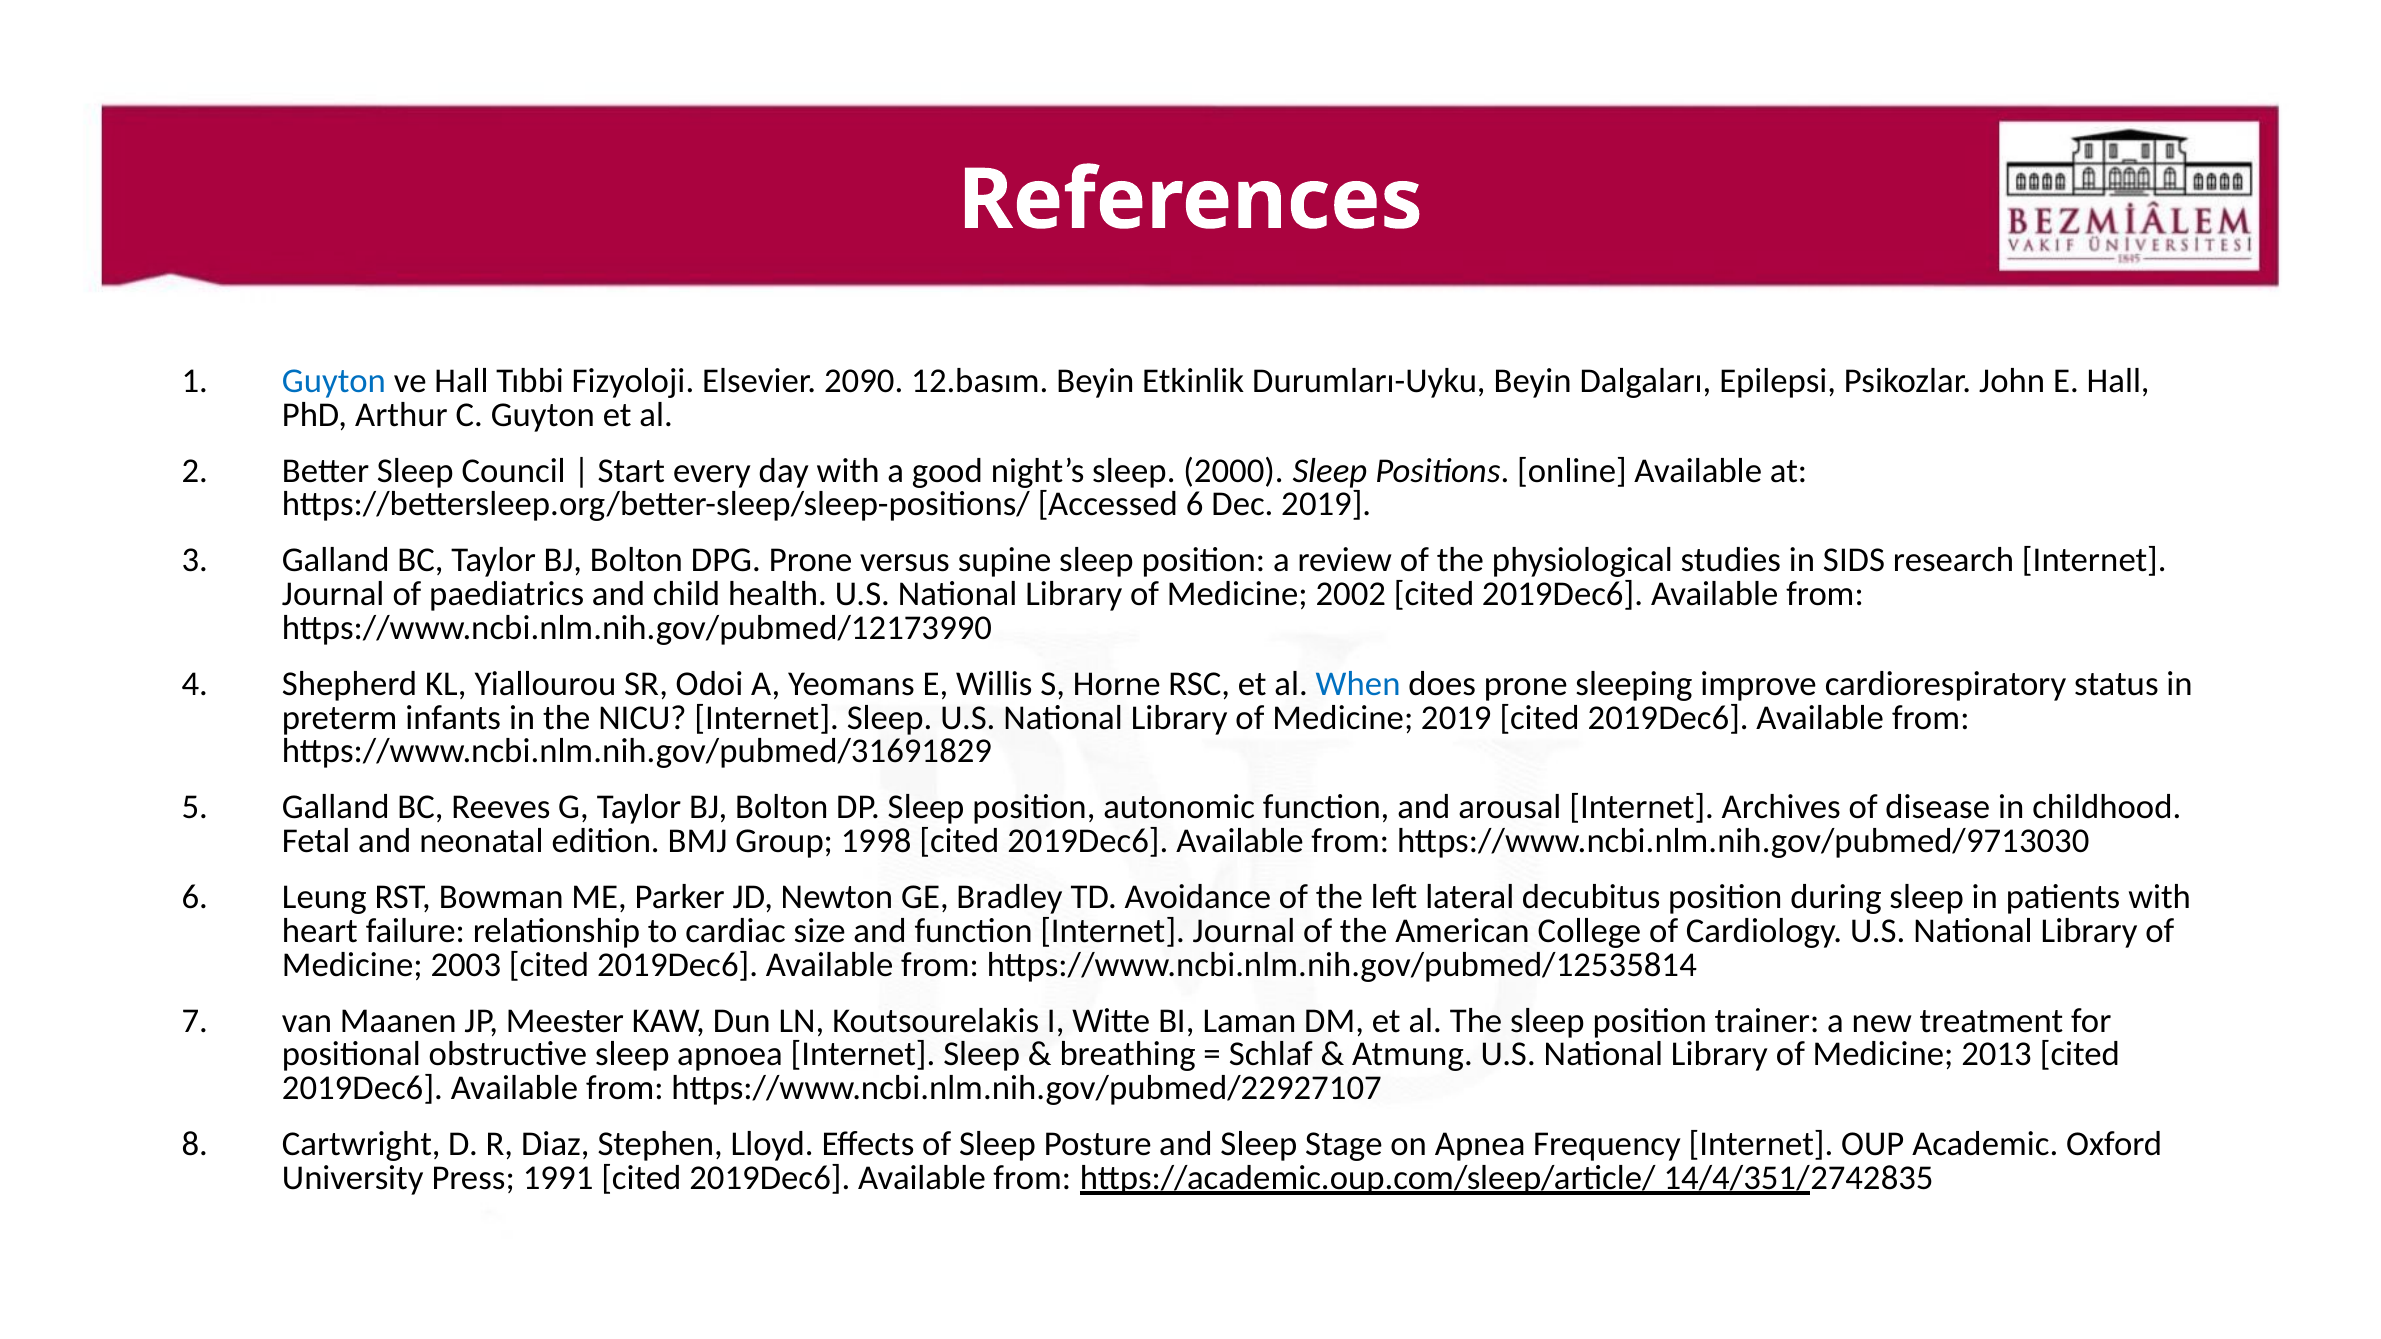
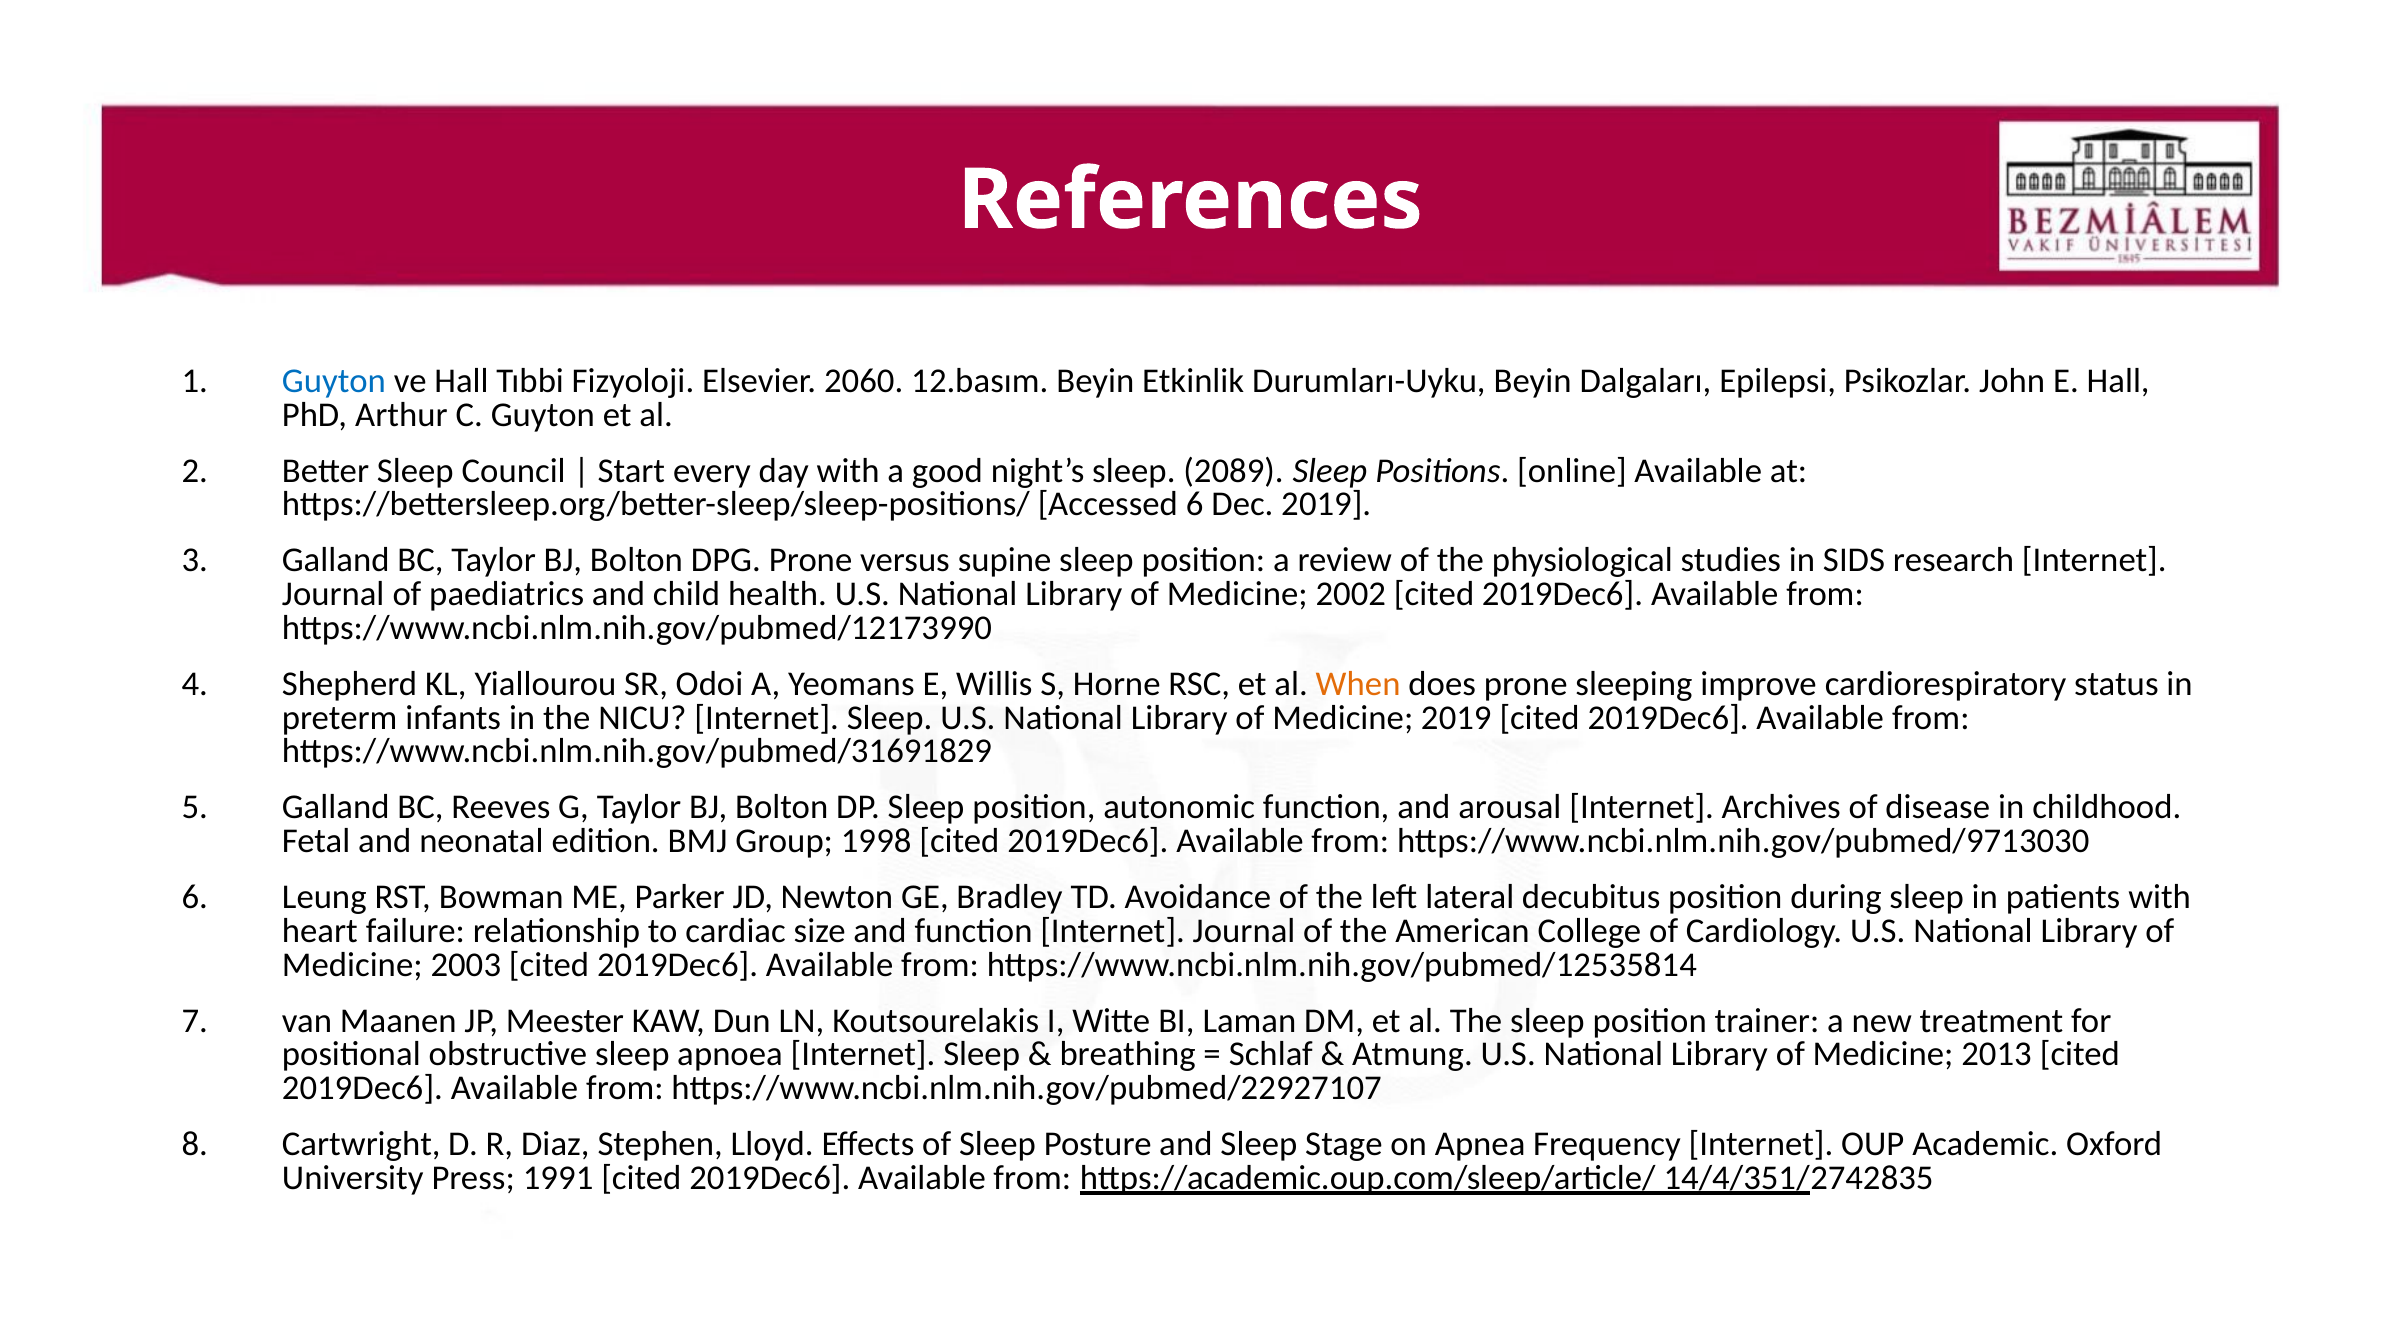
2090: 2090 -> 2060
2000: 2000 -> 2089
When colour: blue -> orange
